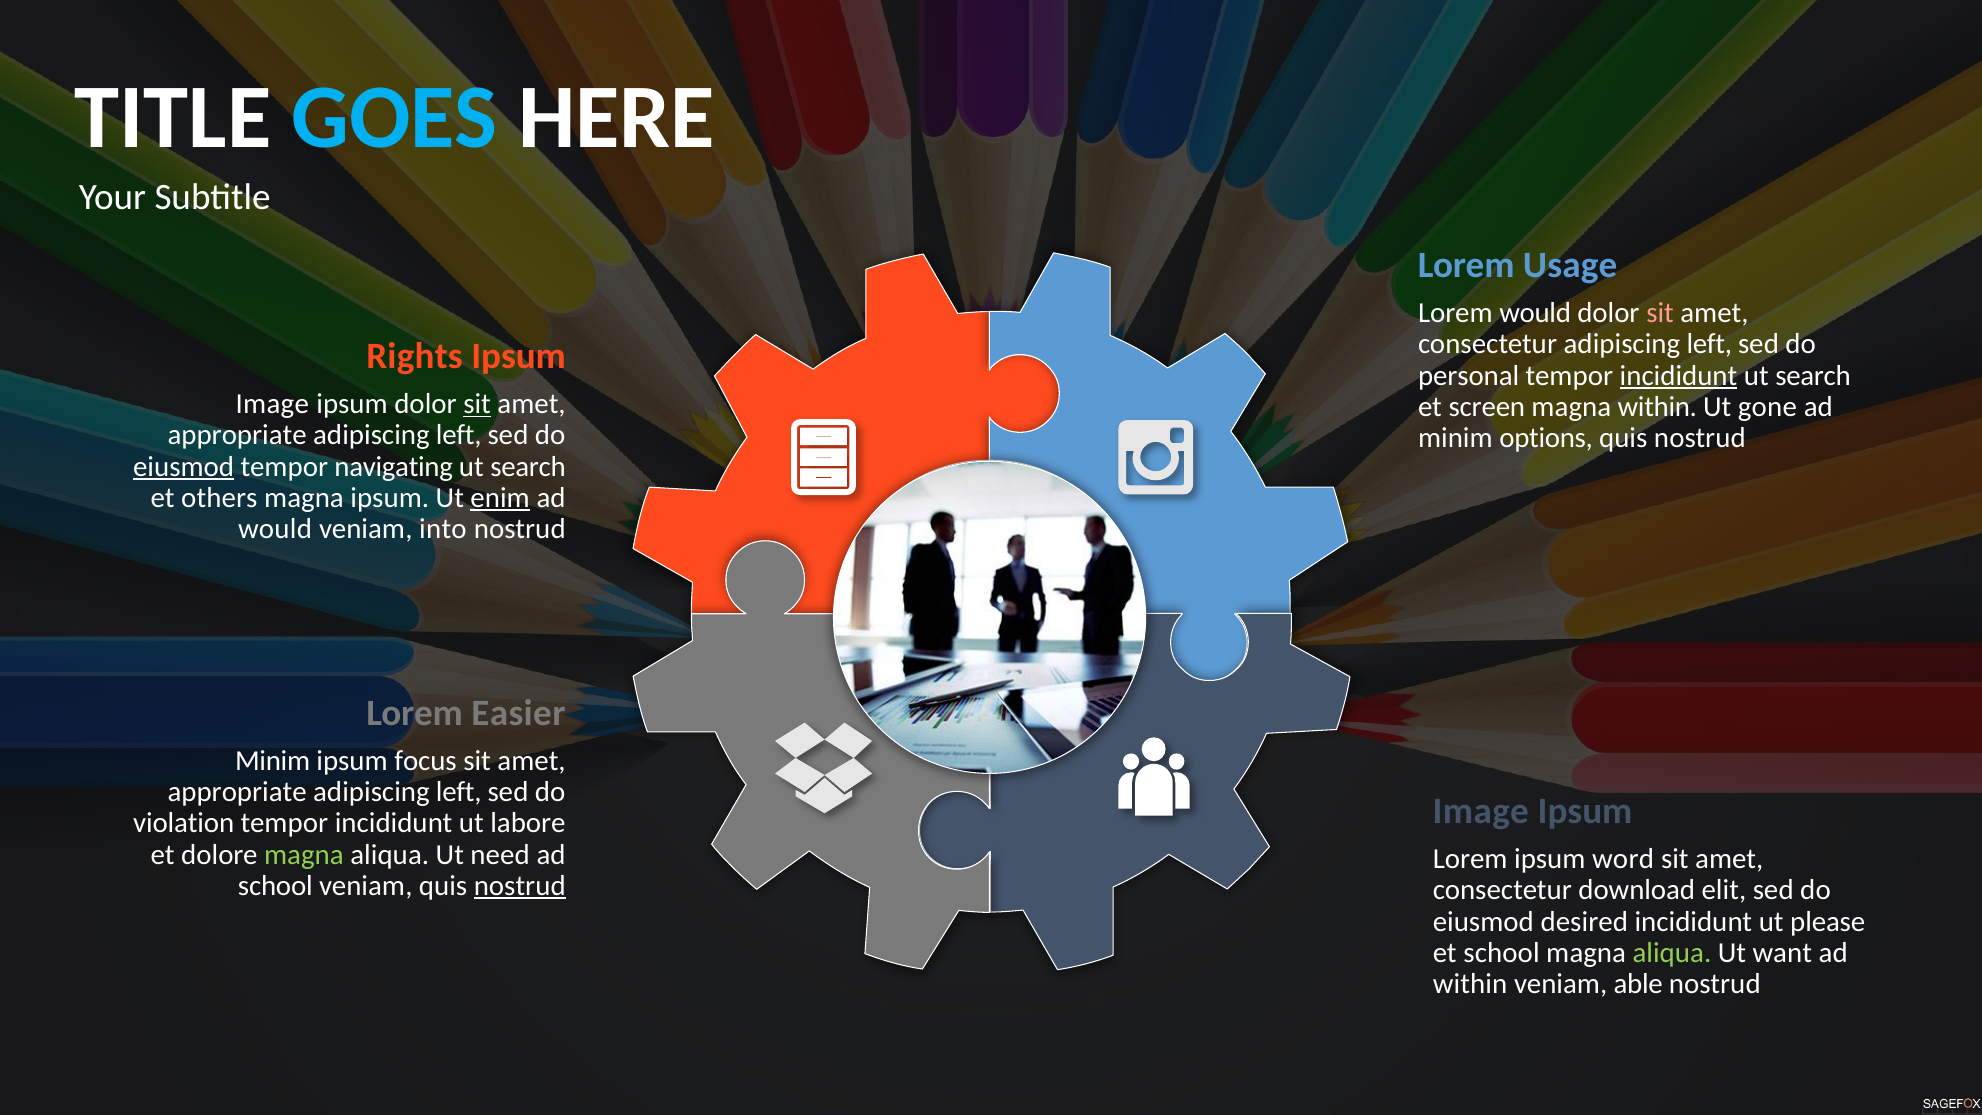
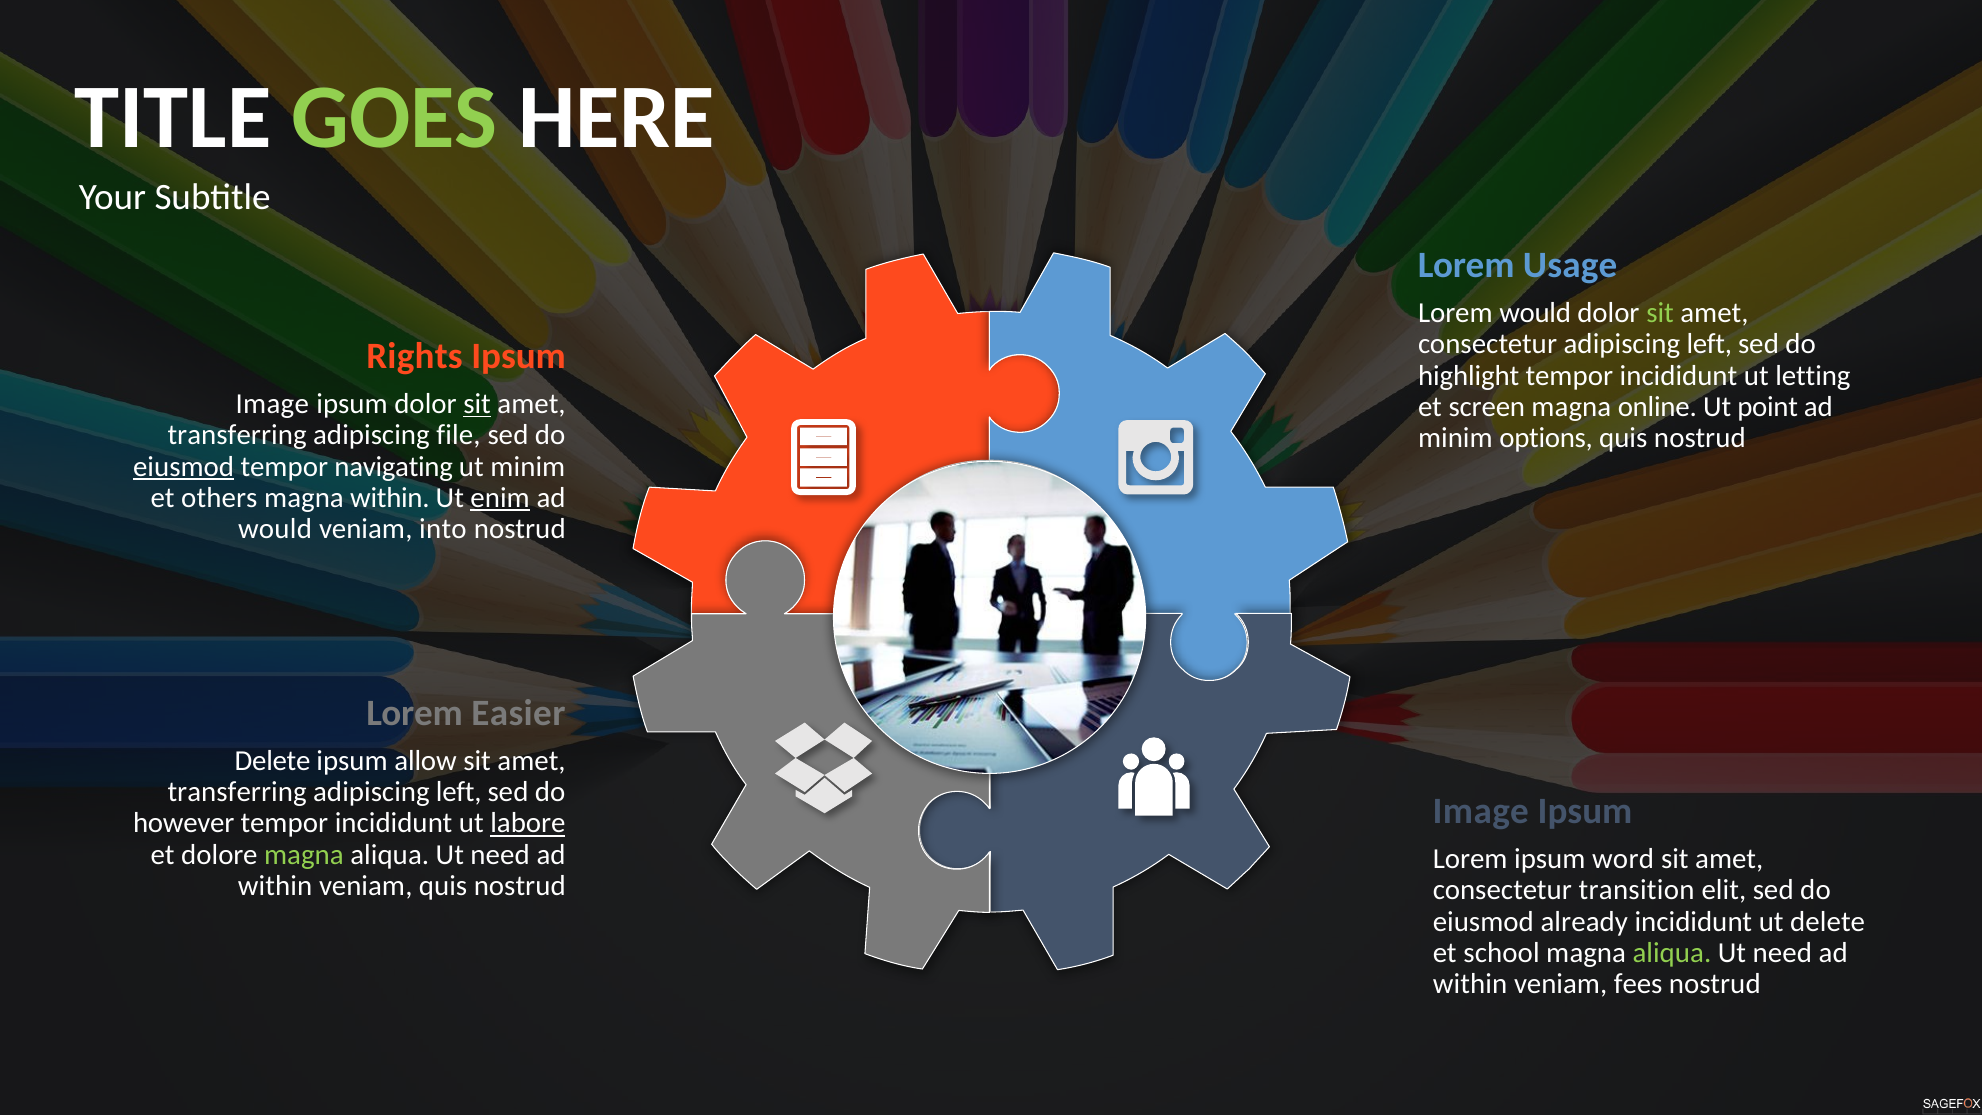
GOES colour: light blue -> light green
sit at (1660, 313) colour: pink -> light green
personal: personal -> highlight
incididunt at (1679, 376) underline: present -> none
search at (1813, 376): search -> letting
magna within: within -> online
gone: gone -> point
appropriate at (237, 435): appropriate -> transferring
left at (459, 435): left -> file
search at (528, 467): search -> minim
magna ipsum: ipsum -> within
Minim at (273, 761): Minim -> Delete
focus: focus -> allow
appropriate at (237, 792): appropriate -> transferring
violation: violation -> however
labore underline: none -> present
school at (275, 886): school -> within
nostrud at (520, 886) underline: present -> none
download: download -> transition
desired: desired -> already
ut please: please -> delete
want at (1782, 953): want -> need
able: able -> fees
